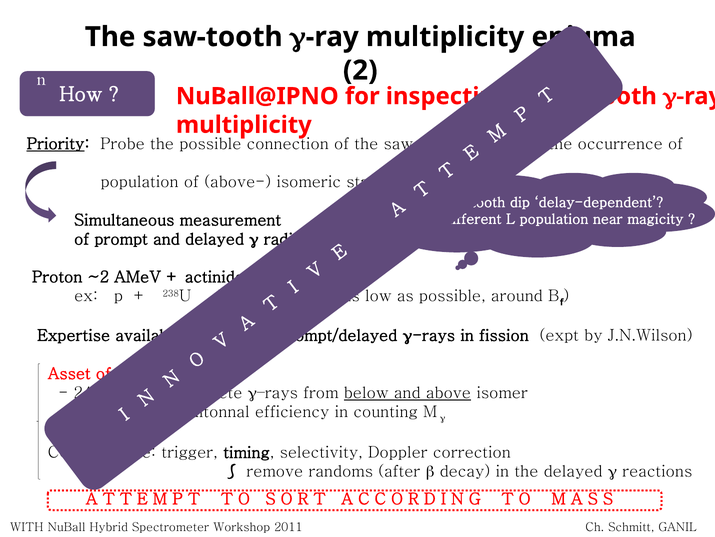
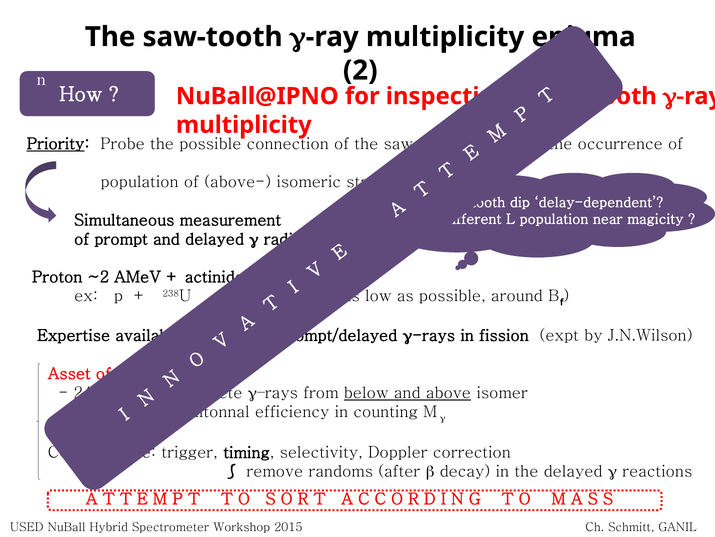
WITH: WITH -> USED
2011: 2011 -> 2015
